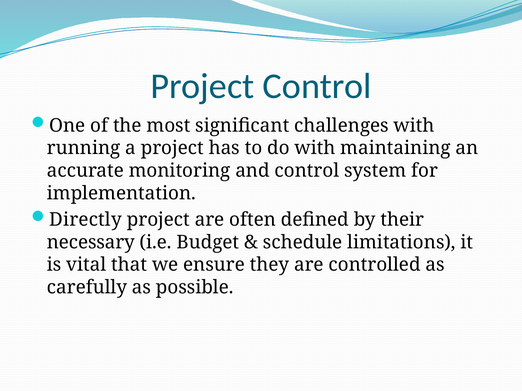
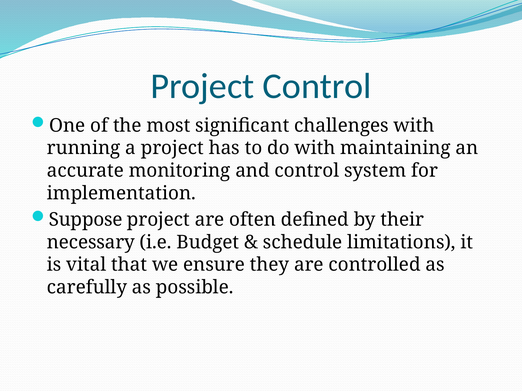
Directly: Directly -> Suppose
